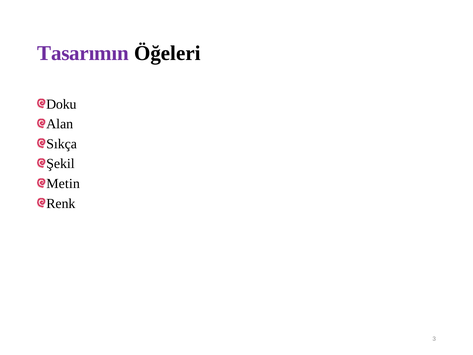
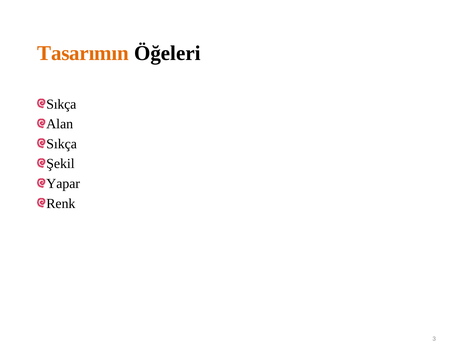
Tasarımın colour: purple -> orange
Doku at (61, 104): Doku -> Sıkça
Metin: Metin -> Yapar
